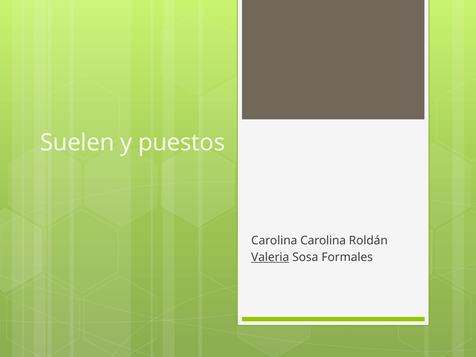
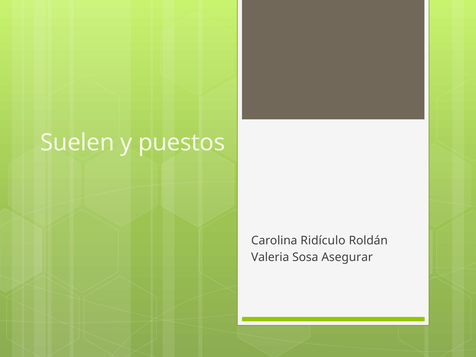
Carolina Carolina: Carolina -> Ridículo
Valeria underline: present -> none
Formales: Formales -> Asegurar
